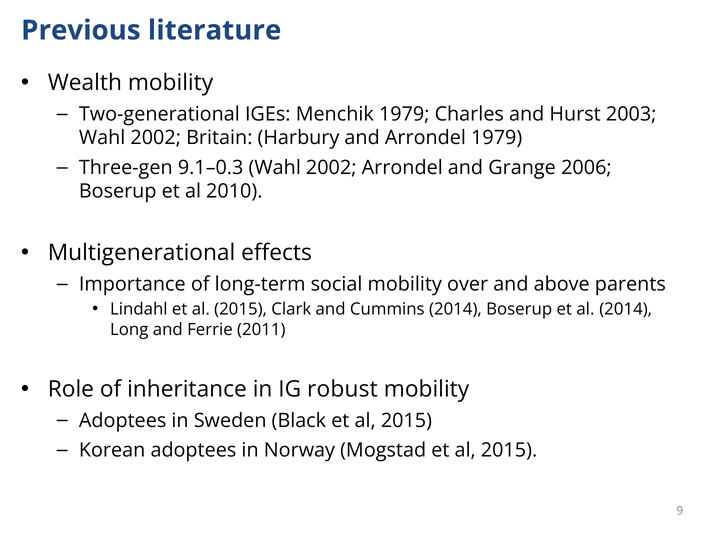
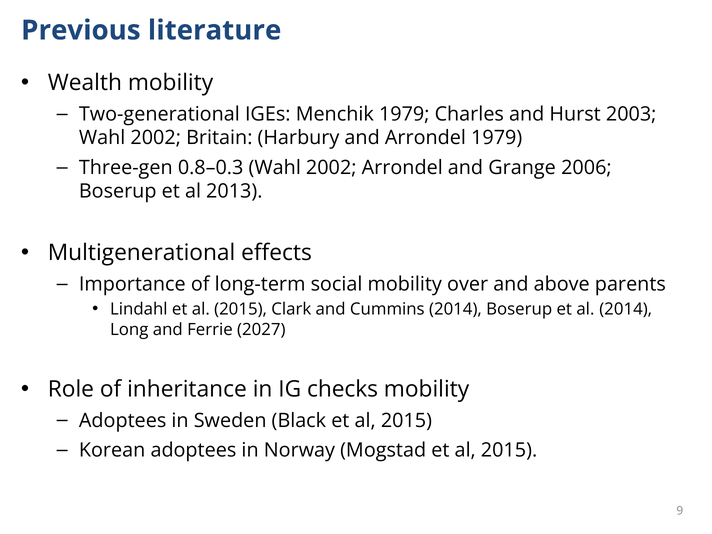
9.1–0.3: 9.1–0.3 -> 0.8–0.3
2010: 2010 -> 2013
2011: 2011 -> 2027
robust: robust -> checks
